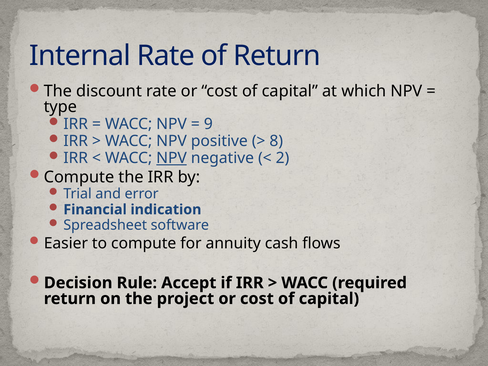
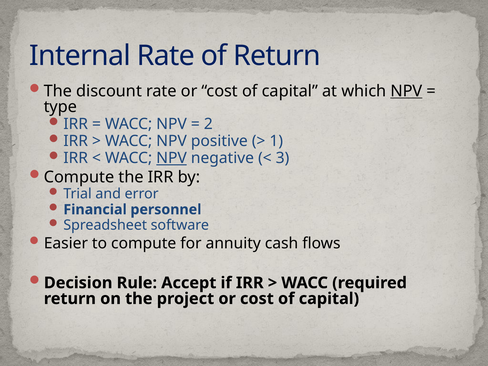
NPV at (406, 91) underline: none -> present
9: 9 -> 2
8: 8 -> 1
2: 2 -> 3
indication: indication -> personnel
